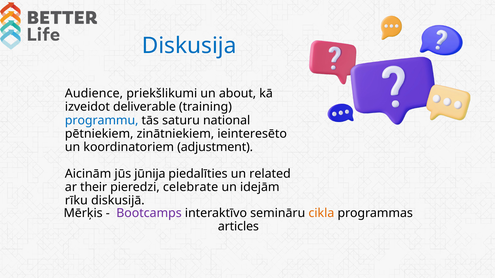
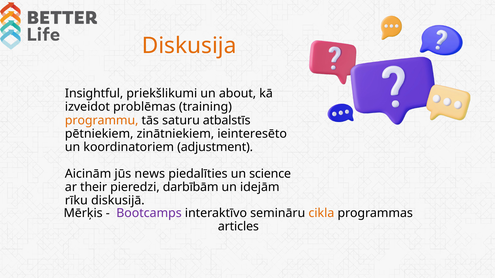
Diskusija colour: blue -> orange
Audience: Audience -> Insightful
deliverable: deliverable -> problēmas
programmu colour: blue -> orange
national: national -> atbalstīs
jūnija: jūnija -> news
related: related -> science
celebrate: celebrate -> darbībām
